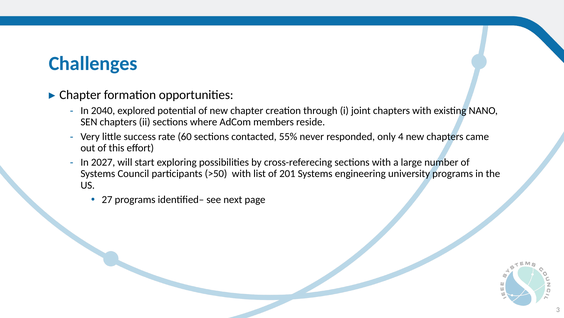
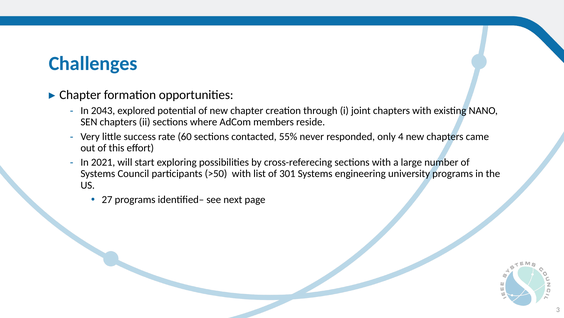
2040: 2040 -> 2043
2027: 2027 -> 2021
201: 201 -> 301
